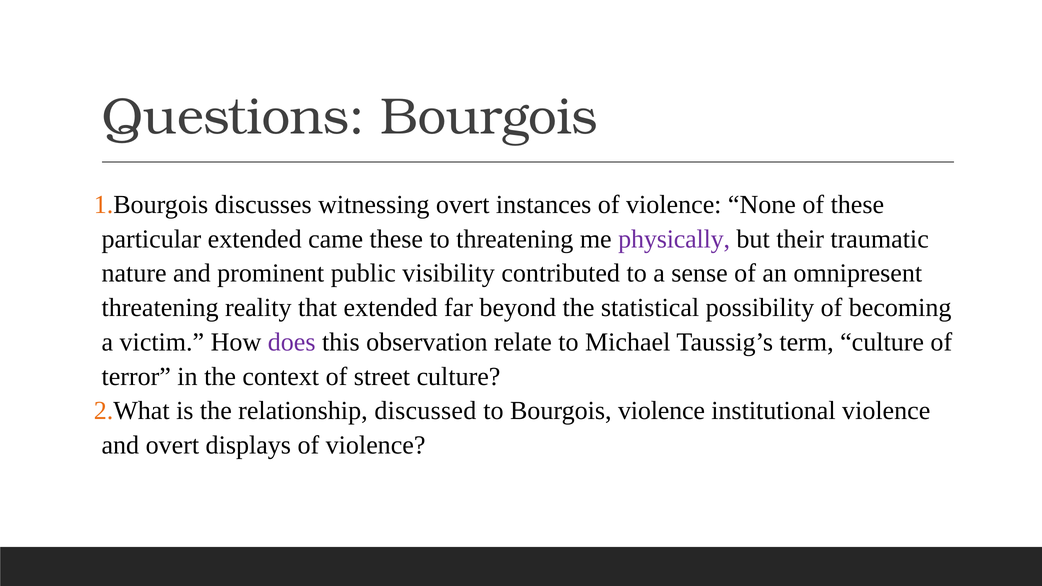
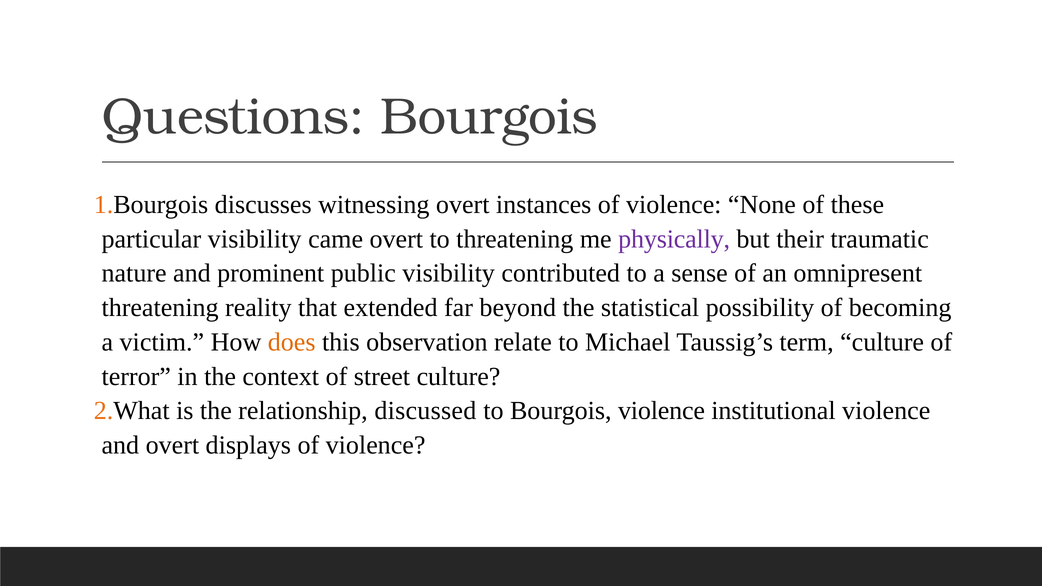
particular extended: extended -> visibility
came these: these -> overt
does colour: purple -> orange
